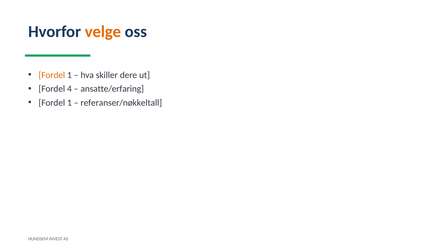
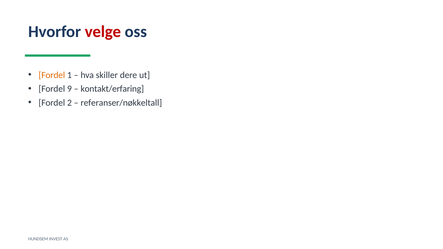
velge colour: orange -> red
4: 4 -> 9
ansatte/erfaring: ansatte/erfaring -> kontakt/erfaring
1 at (69, 103): 1 -> 2
